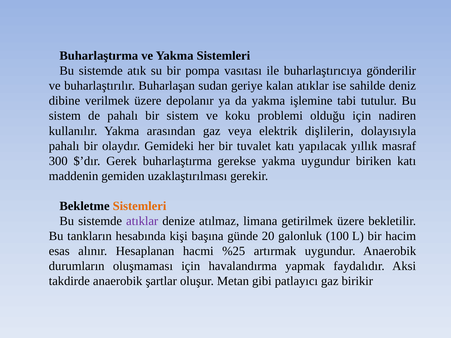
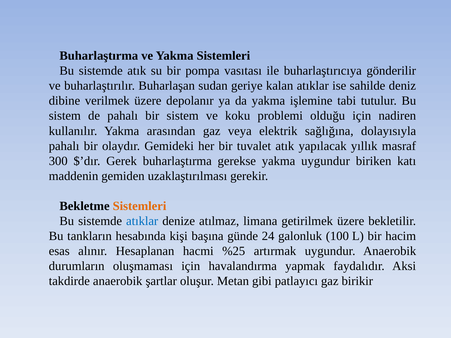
dişlilerin: dişlilerin -> sağlığına
tuvalet katı: katı -> atık
atıklar at (142, 221) colour: purple -> blue
20: 20 -> 24
